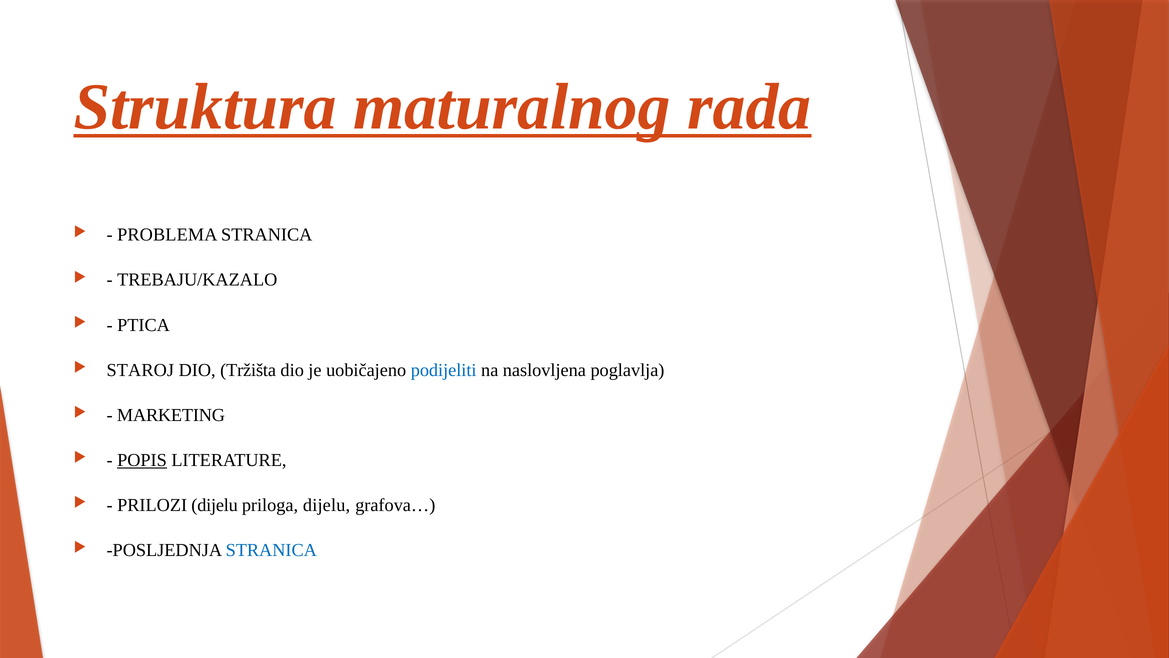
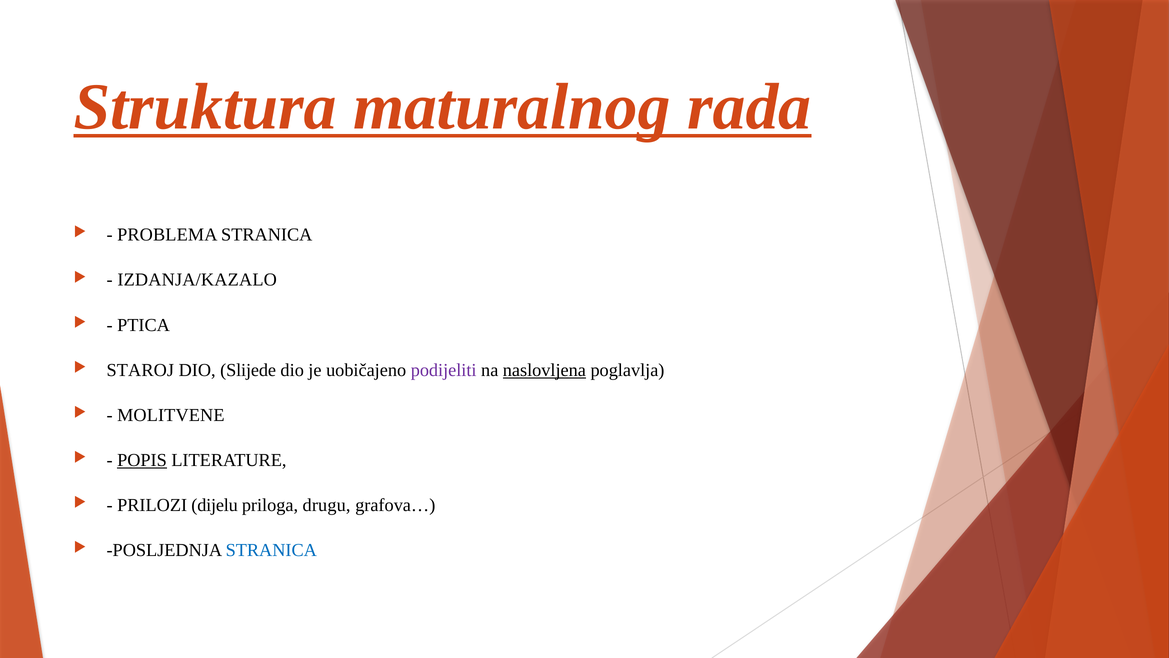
TREBAJU/KAZALO: TREBAJU/KAZALO -> IZDANJA/KAZALO
Tržišta: Tržišta -> Slijede
podijeliti colour: blue -> purple
naslovljena underline: none -> present
MARKETING: MARKETING -> MOLITVENE
priloga dijelu: dijelu -> drugu
